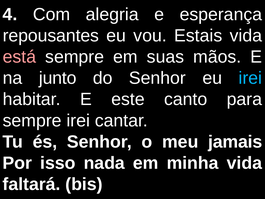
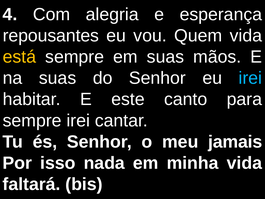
Estais: Estais -> Quem
está colour: pink -> yellow
na junto: junto -> suas
